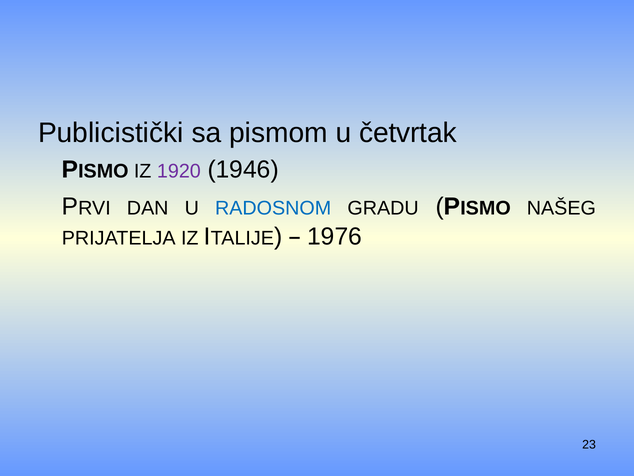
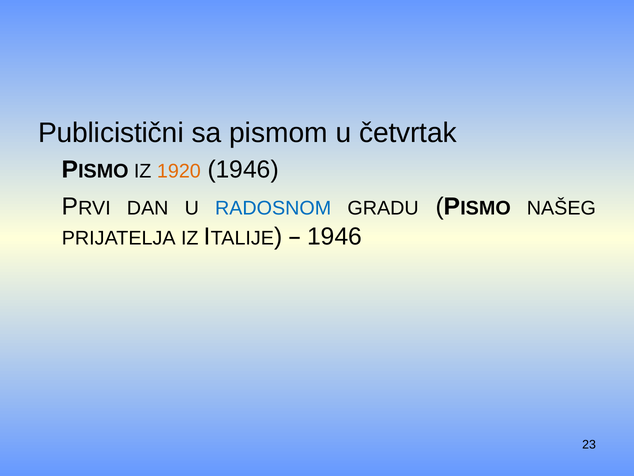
Publicistički: Publicistički -> Publicistični
1920 colour: purple -> orange
1976 at (335, 236): 1976 -> 1946
